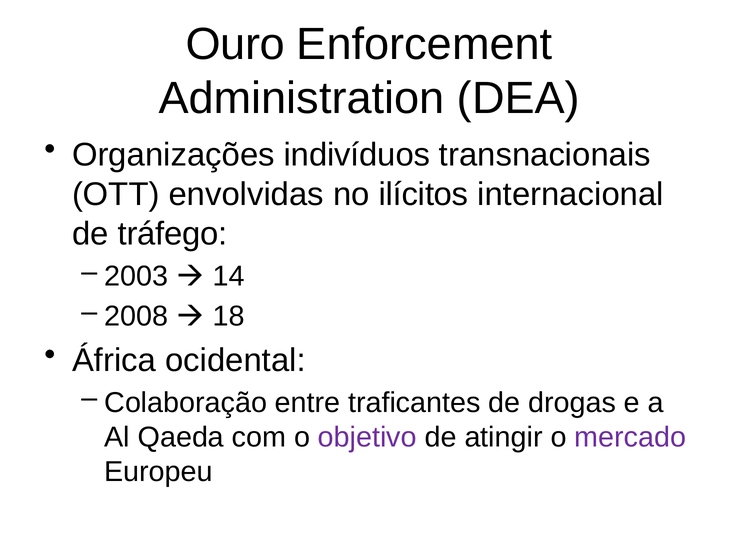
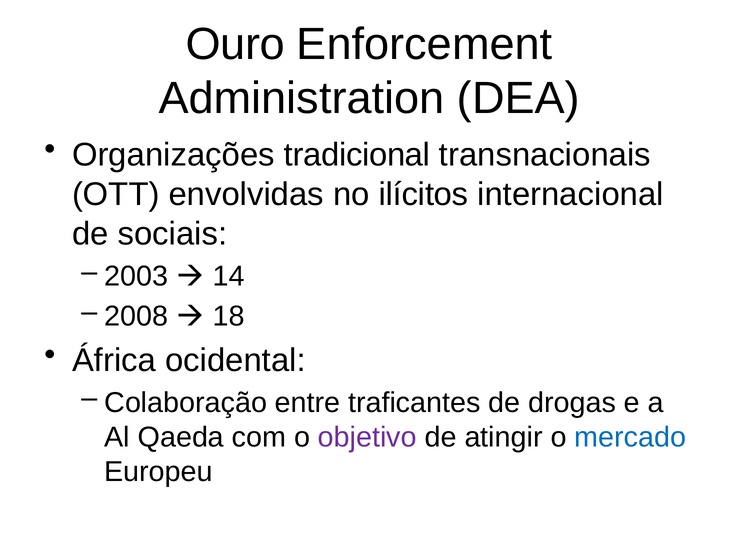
indivíduos: indivíduos -> tradicional
tráfego: tráfego -> sociais
mercado colour: purple -> blue
